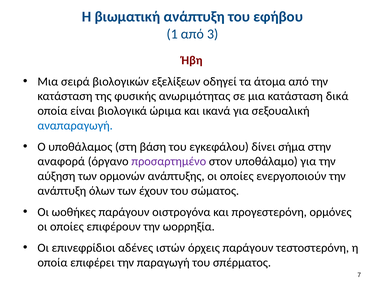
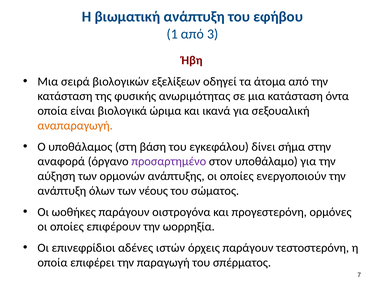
δικά: δικά -> όντα
αναπαραγωγή colour: blue -> orange
έχουν: έχουν -> νέους
